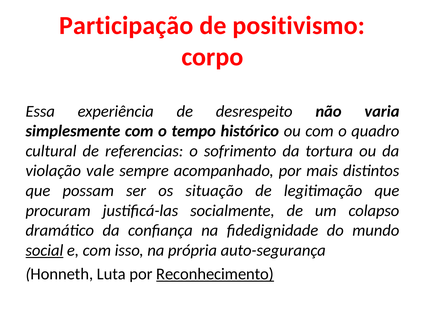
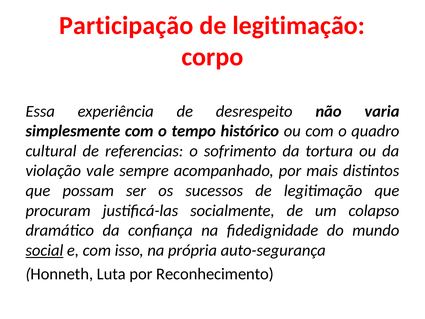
positivismo at (299, 26): positivismo -> legitimação
situação: situação -> sucessos
Reconhecimento underline: present -> none
